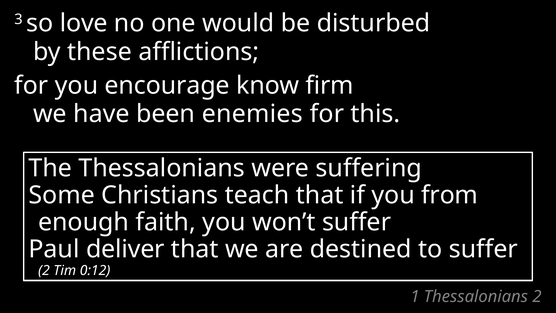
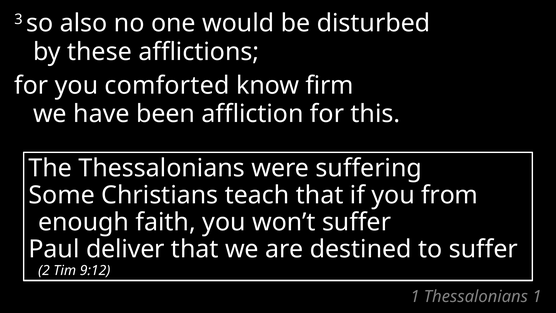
love: love -> also
encourage: encourage -> comforted
enemies: enemies -> affliction
0:12: 0:12 -> 9:12
Thessalonians 2: 2 -> 1
